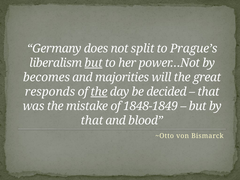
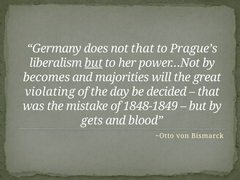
not split: split -> that
responds: responds -> violating
the at (99, 92) underline: present -> none
that at (92, 120): that -> gets
